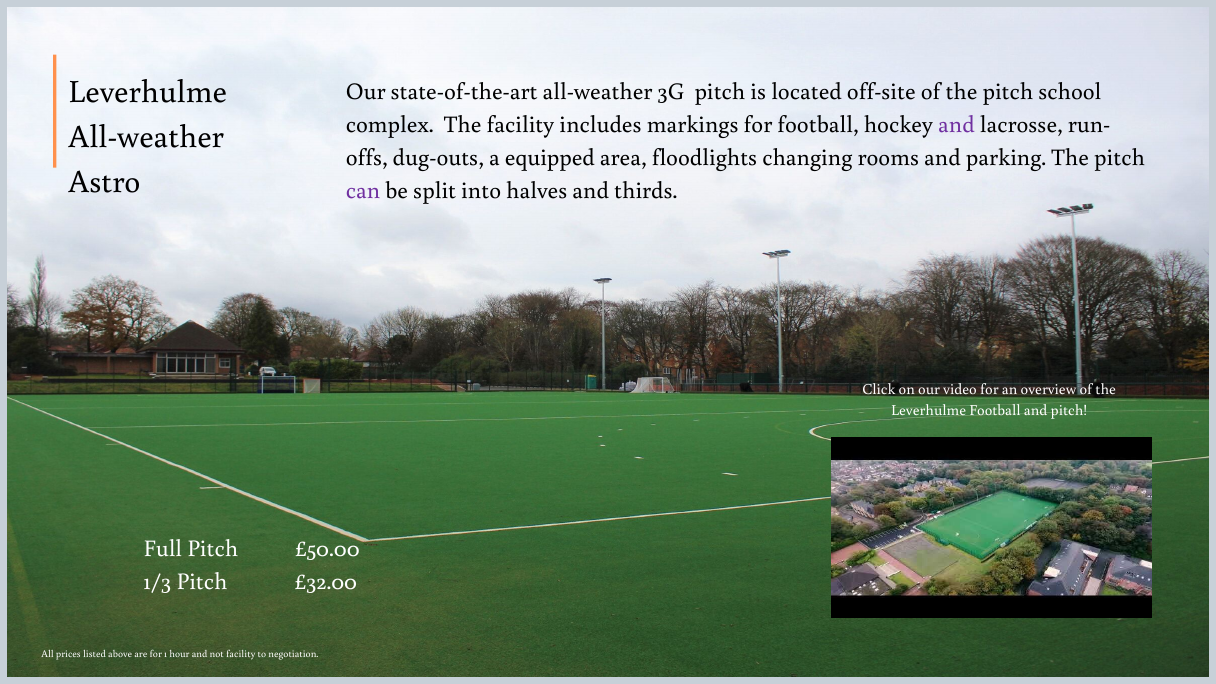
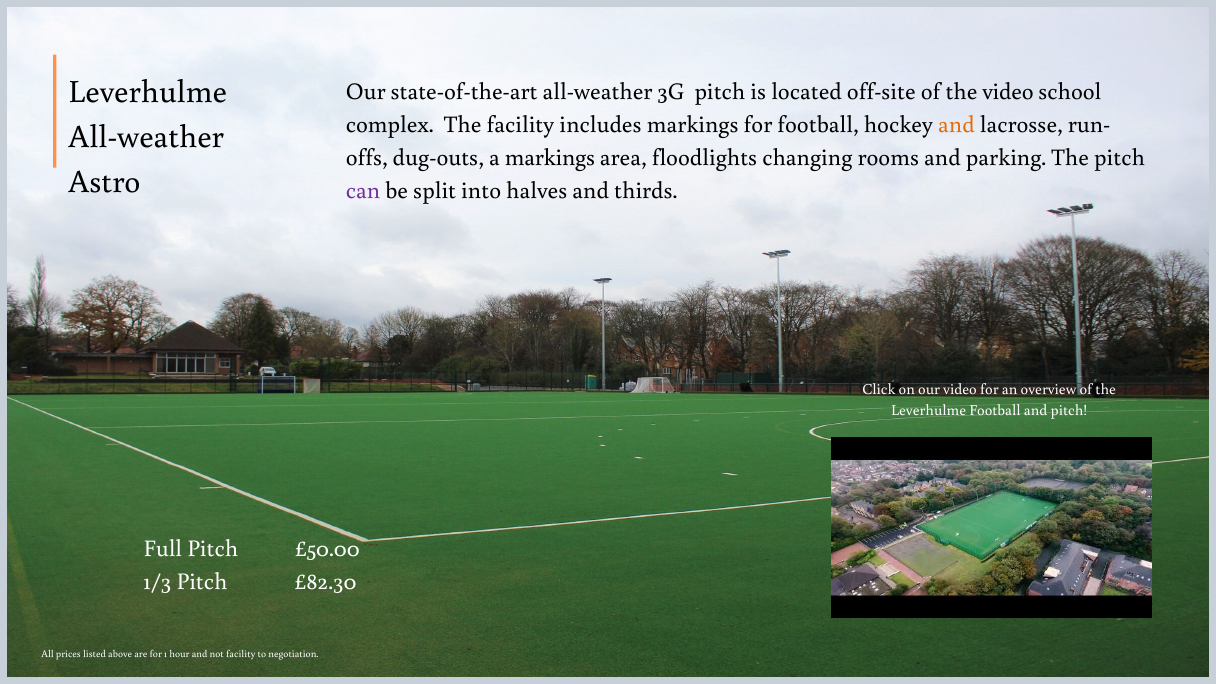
of the pitch: pitch -> video
and at (957, 124) colour: purple -> orange
a equipped: equipped -> markings
£32.00: £32.00 -> £82.30
